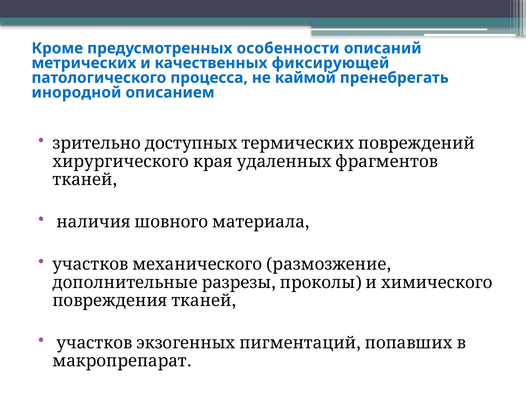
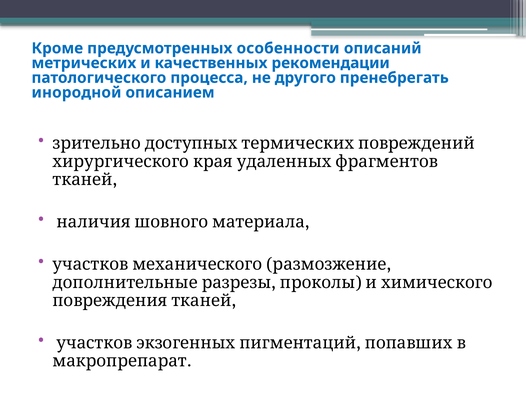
фиксирующей: фиксирующей -> рекомендации
каймой: каймой -> другого
